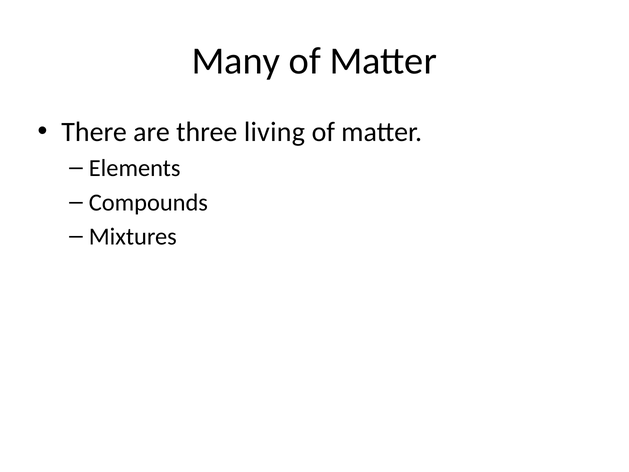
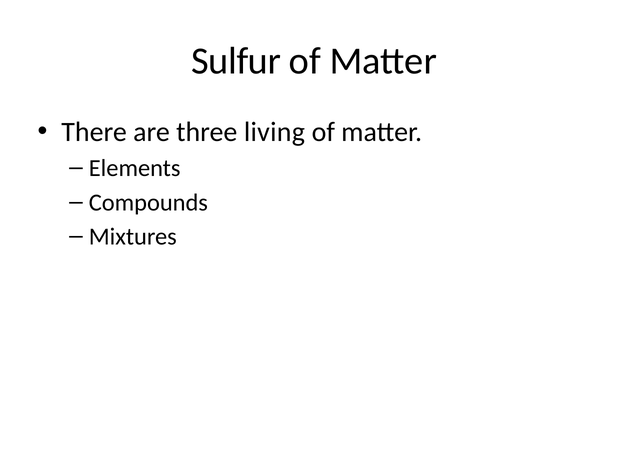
Many: Many -> Sulfur
